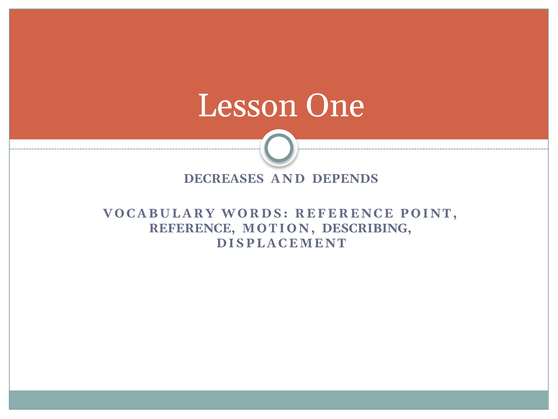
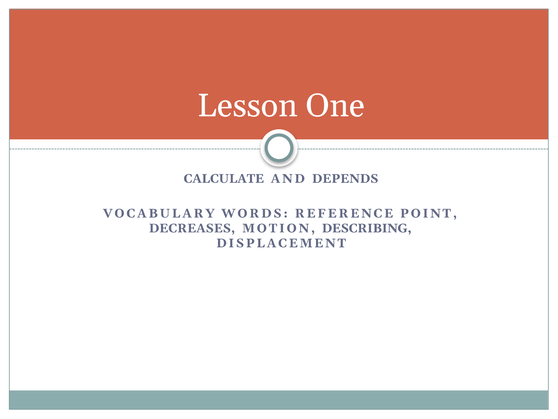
DECREASES: DECREASES -> CALCULATE
REFERENCE at (192, 228): REFERENCE -> DECREASES
